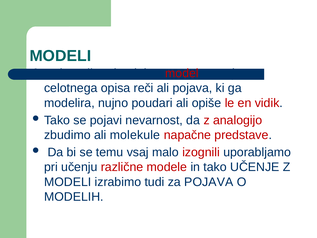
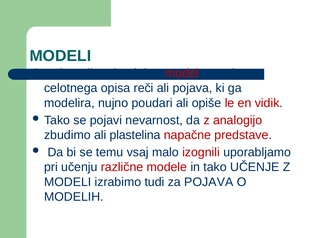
molekule: molekule -> plastelina
